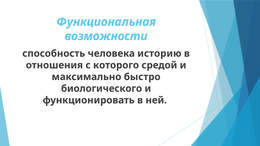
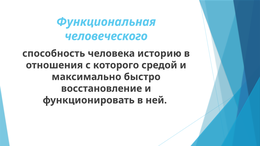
возможности: возможности -> человеческого
биологического: биологического -> восстановление
